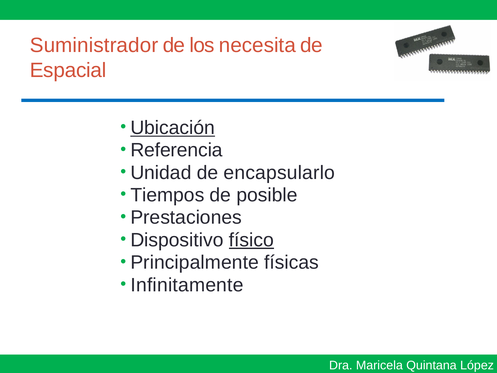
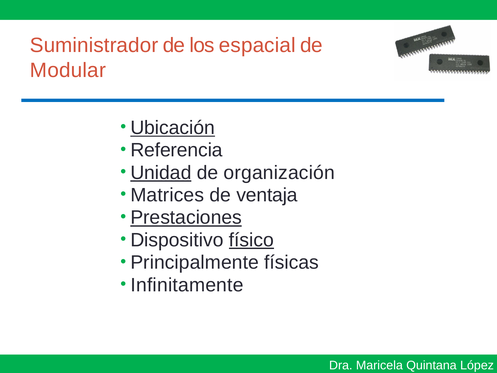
necesita: necesita -> espacial
Espacial: Espacial -> Modular
Unidad underline: none -> present
encapsularlo: encapsularlo -> organización
Tiempos: Tiempos -> Matrices
posible: posible -> ventaja
Prestaciones underline: none -> present
